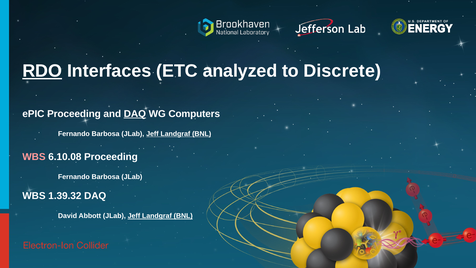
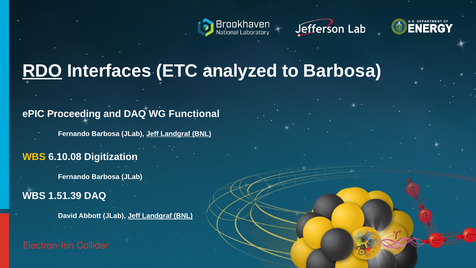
to Discrete: Discrete -> Barbosa
DAQ at (135, 114) underline: present -> none
Computers: Computers -> Functional
WBS at (34, 157) colour: pink -> yellow
6.10.08 Proceeding: Proceeding -> Digitization
1.39.32: 1.39.32 -> 1.51.39
